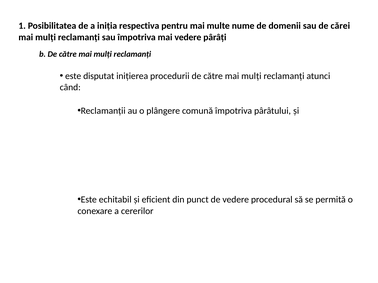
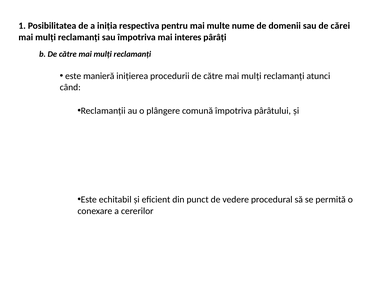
mai vedere: vedere -> interes
disputat: disputat -> manieră
